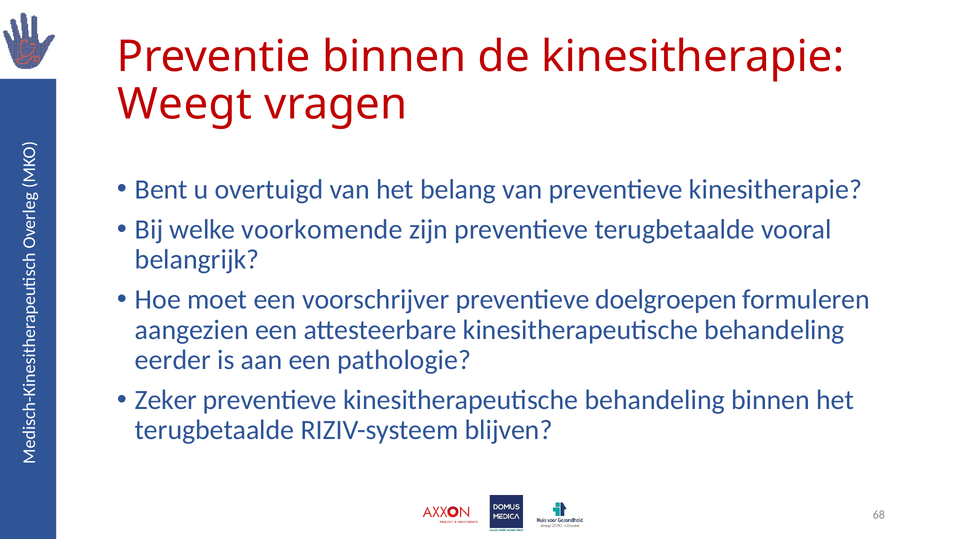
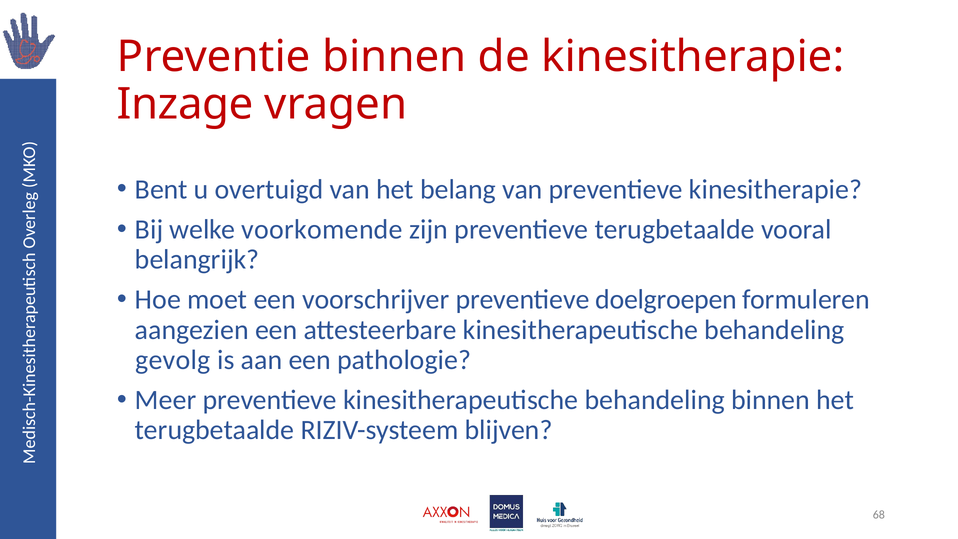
Weegt: Weegt -> Inzage
eerder: eerder -> gevolg
Zeker: Zeker -> Meer
